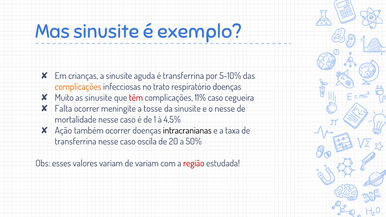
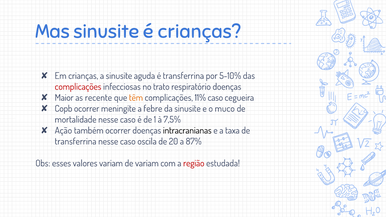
é exemplo: exemplo -> crianças
complicações at (78, 87) colour: orange -> red
Muito: Muito -> Maior
as sinusite: sinusite -> recente
têm colour: red -> orange
Falta: Falta -> Copb
tosse: tosse -> febre
o nesse: nesse -> muco
4,5%: 4,5% -> 7,5%
50%: 50% -> 87%
